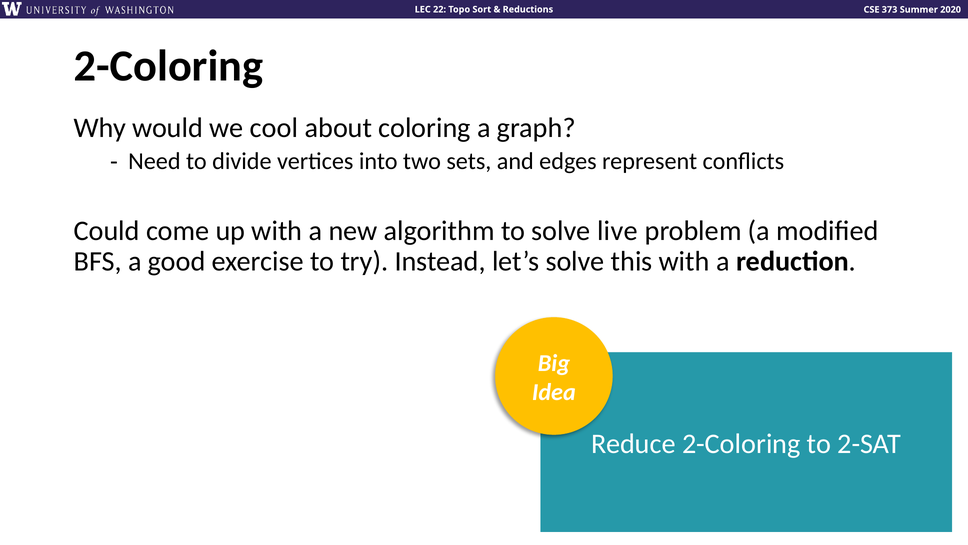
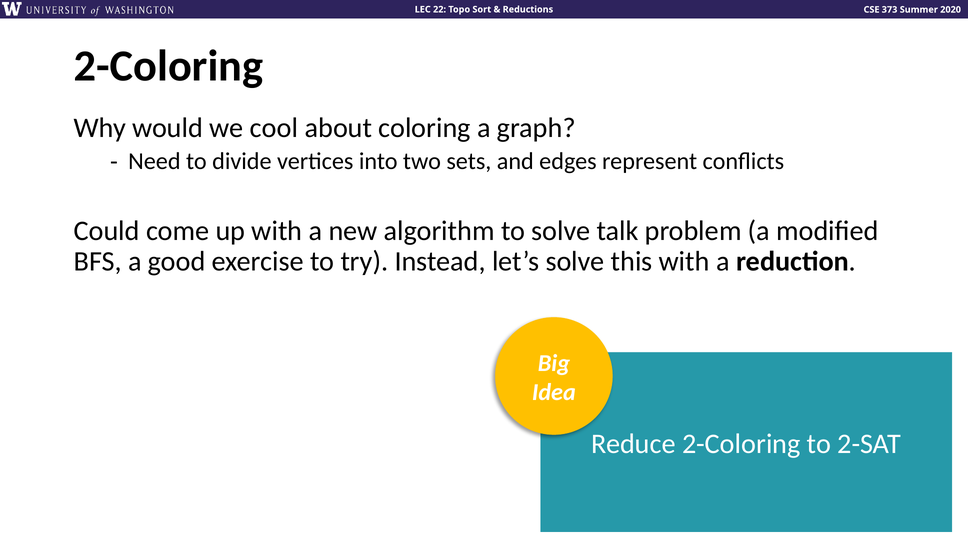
live: live -> talk
